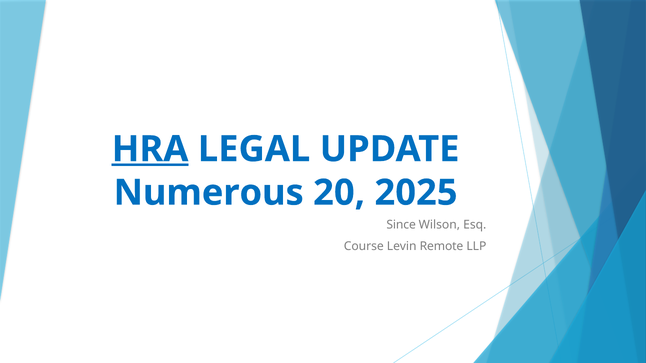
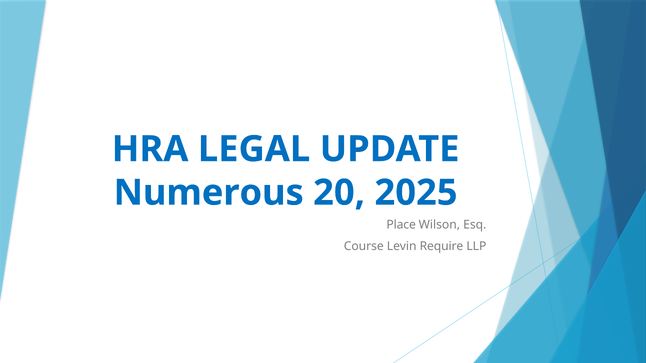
HRA underline: present -> none
Since: Since -> Place
Remote: Remote -> Require
